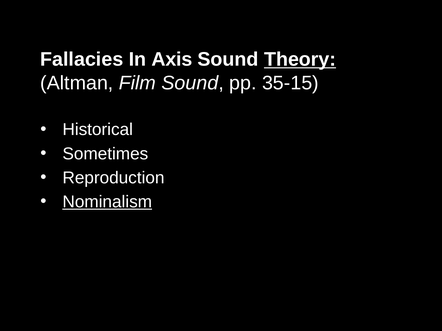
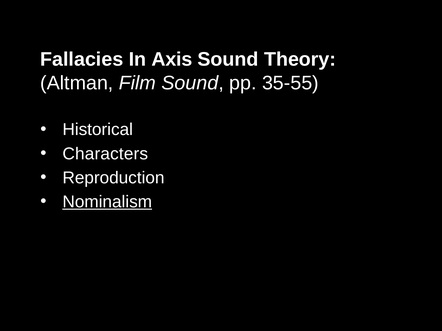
Theory underline: present -> none
35-15: 35-15 -> 35-55
Sometimes: Sometimes -> Characters
